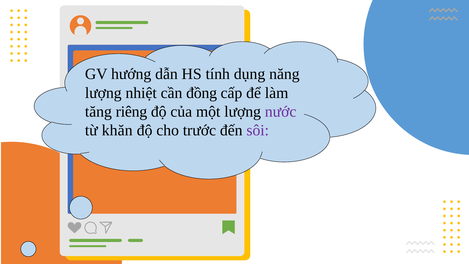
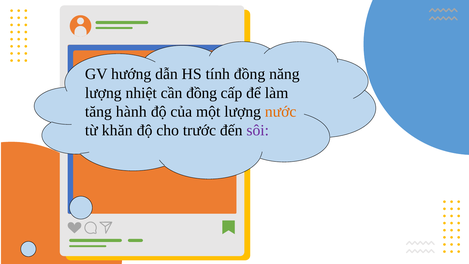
tính dụng: dụng -> đồng
riêng: riêng -> hành
nước colour: purple -> orange
